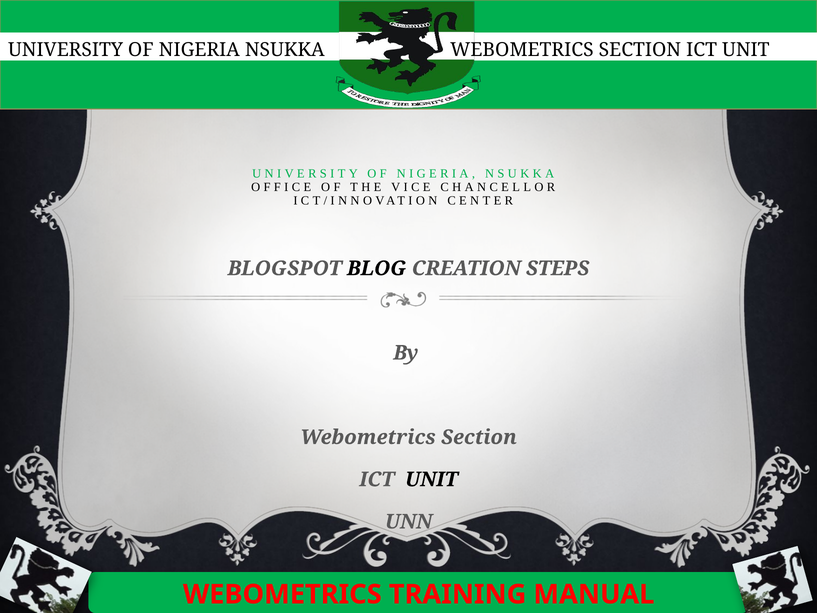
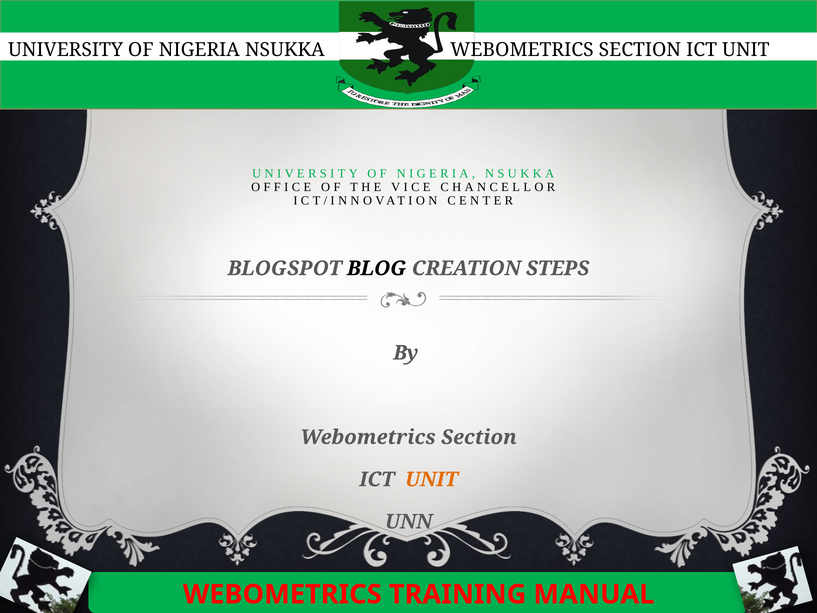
UNIT at (431, 479) colour: black -> orange
